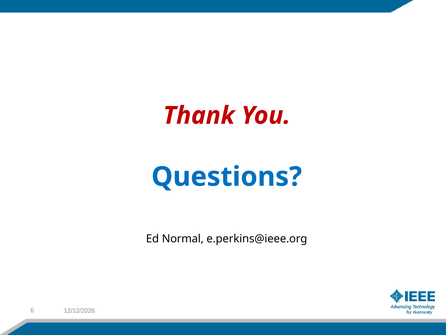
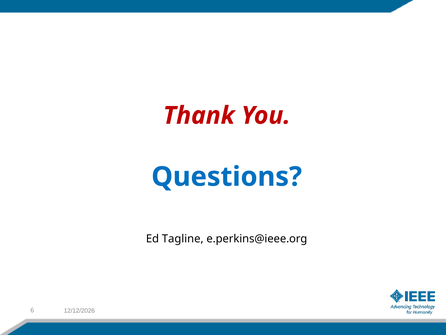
Normal: Normal -> Tagline
